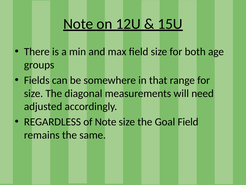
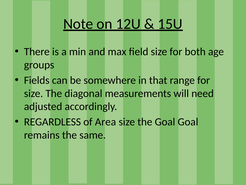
of Note: Note -> Area
Goal Field: Field -> Goal
